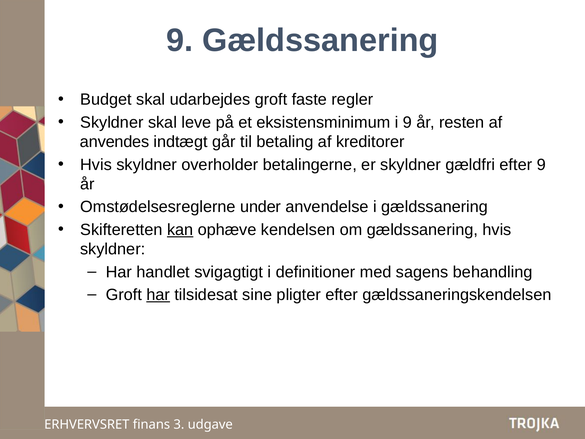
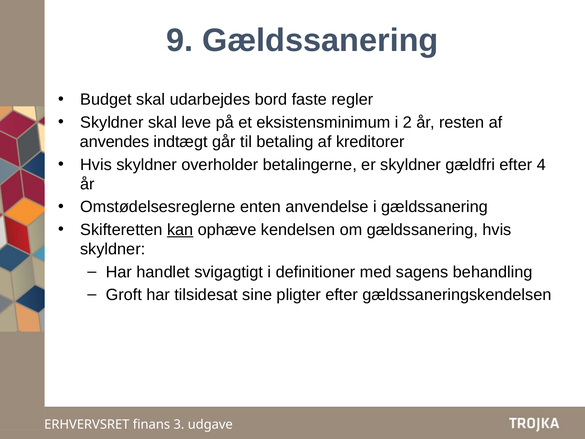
udarbejdes groft: groft -> bord
i 9: 9 -> 2
efter 9: 9 -> 4
under: under -> enten
har at (158, 295) underline: present -> none
